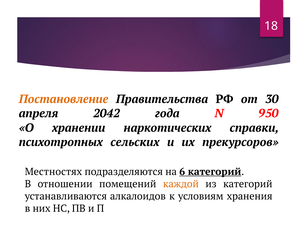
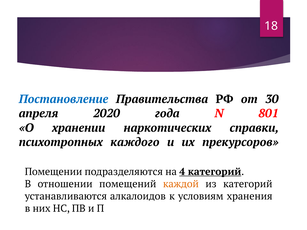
Постановление colour: orange -> blue
2042: 2042 -> 2020
950: 950 -> 801
сельских: сельских -> каждого
Местностях: Местностях -> Помещении
6: 6 -> 4
